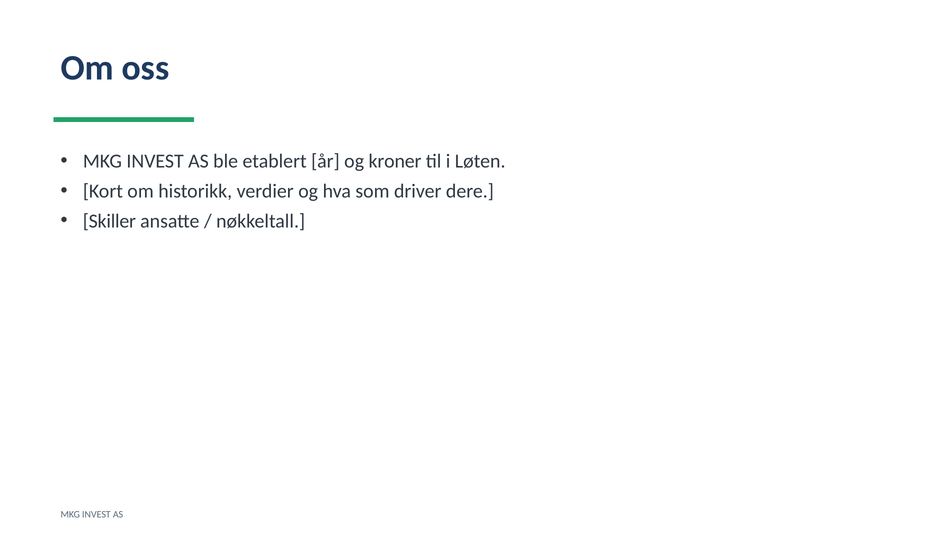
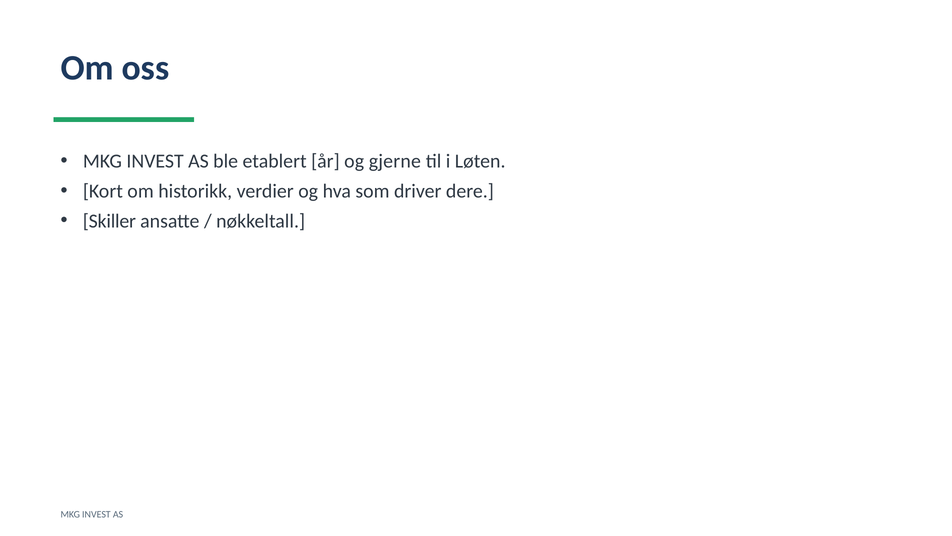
kroner: kroner -> gjerne
